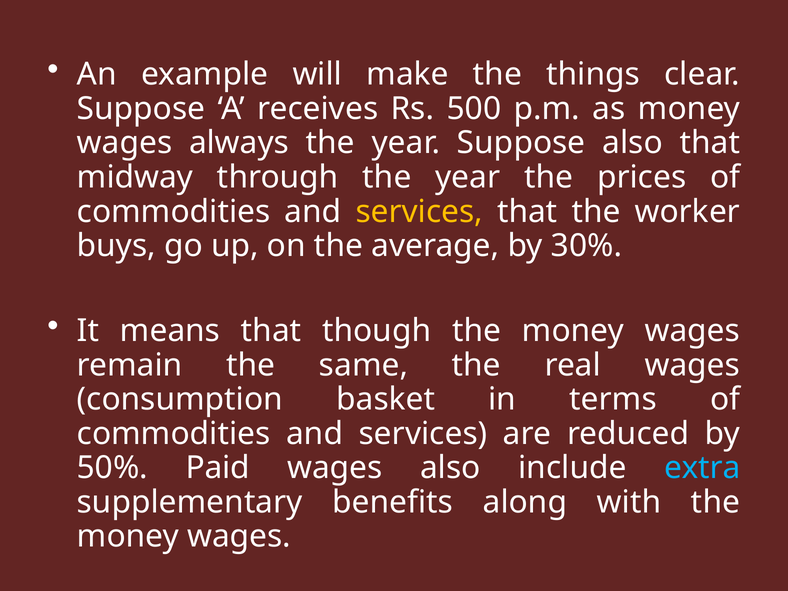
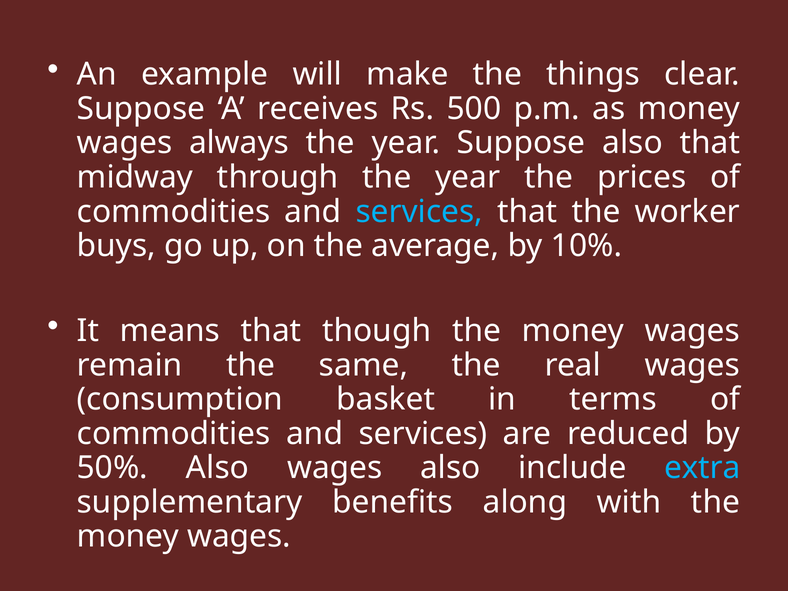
services at (419, 212) colour: yellow -> light blue
30%: 30% -> 10%
50% Paid: Paid -> Also
